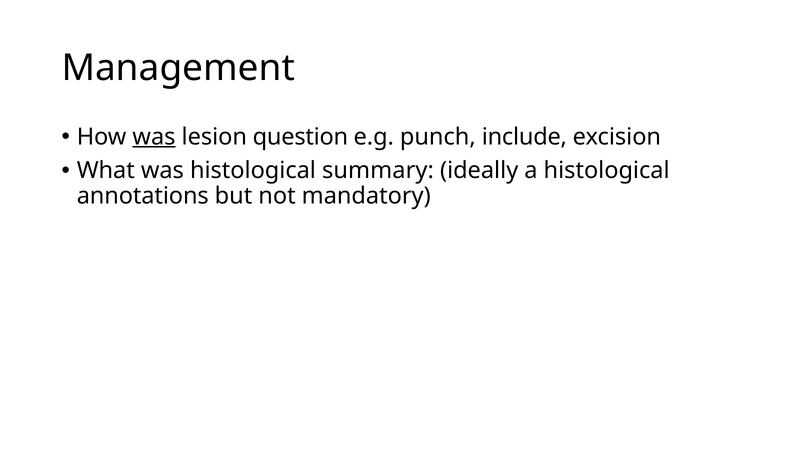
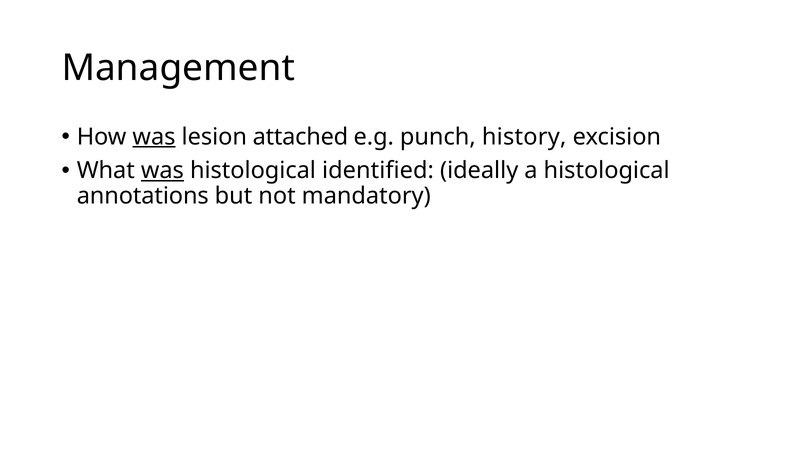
question: question -> attached
include: include -> history
was at (162, 170) underline: none -> present
summary: summary -> identified
